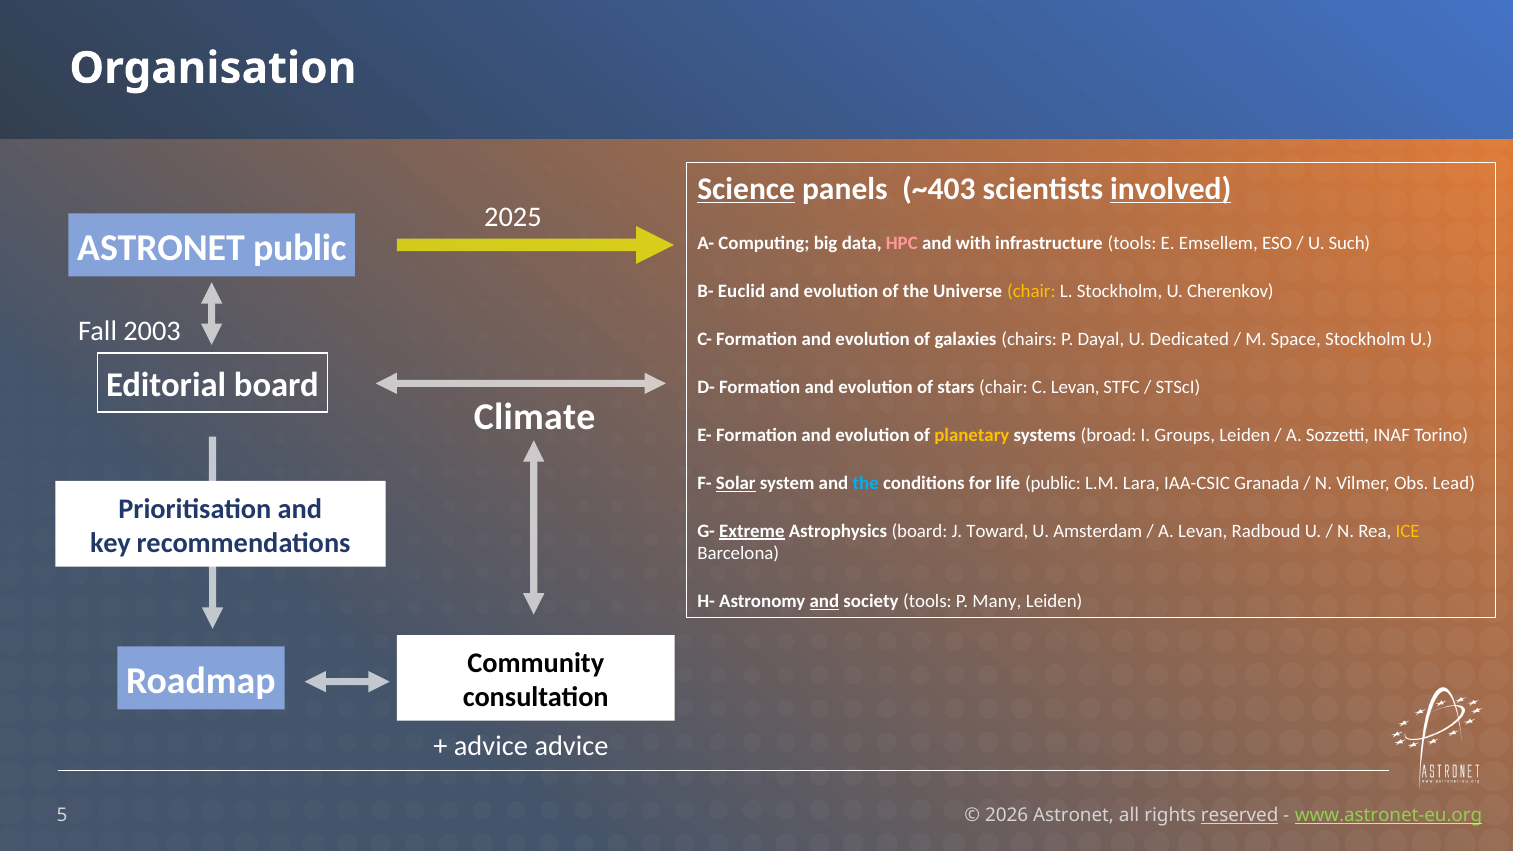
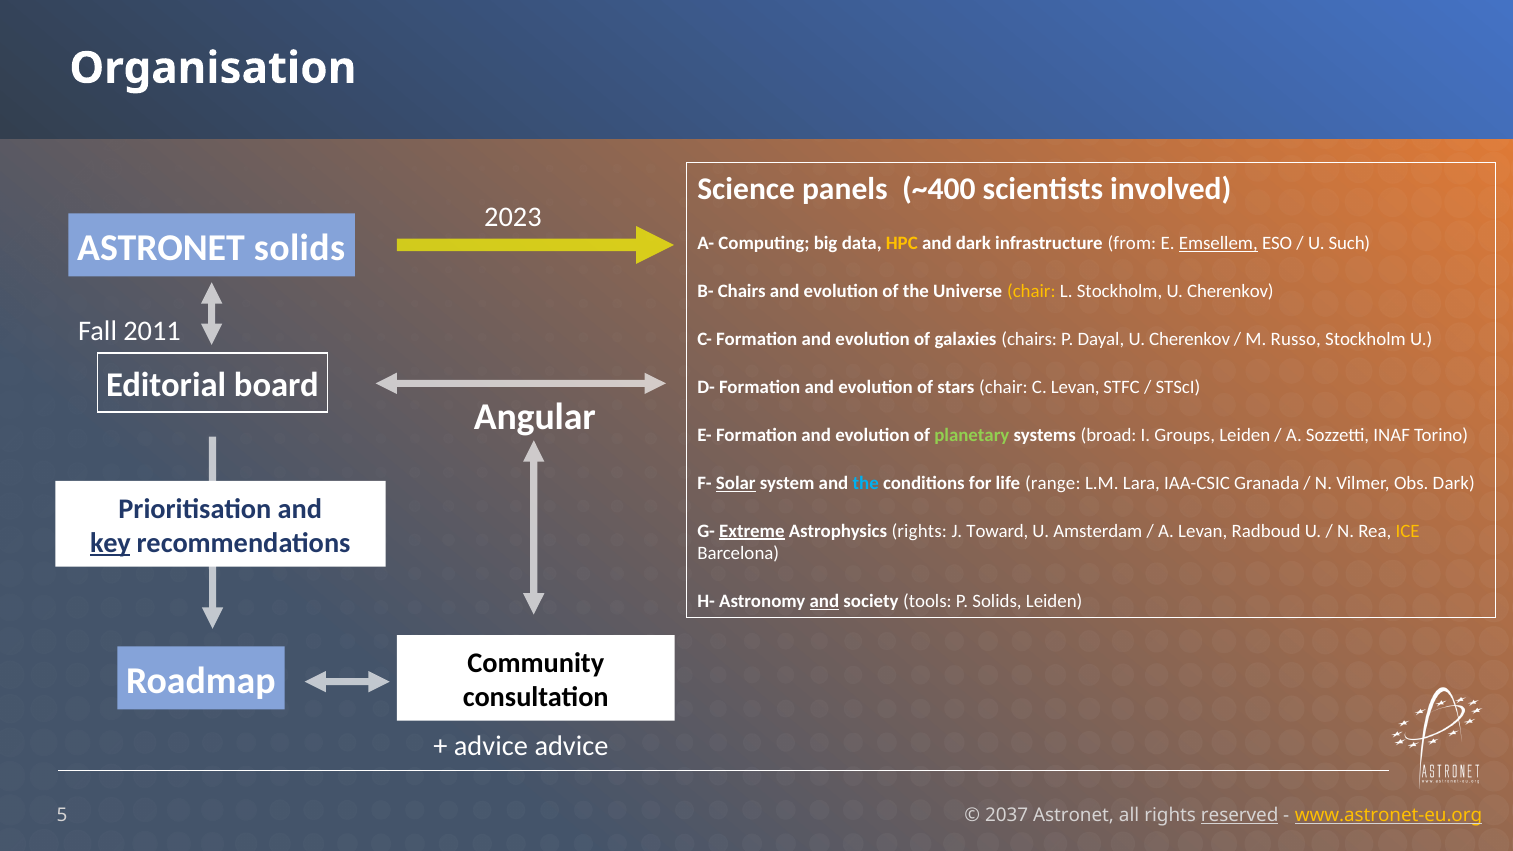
Science underline: present -> none
~403: ~403 -> ~400
involved underline: present -> none
2025: 2025 -> 2023
ASTRONET public: public -> solids
HPC colour: pink -> yellow
and with: with -> dark
infrastructure tools: tools -> from
Emsellem underline: none -> present
B- Euclid: Euclid -> Chairs
2003: 2003 -> 2011
Dayal U Dedicated: Dedicated -> Cherenkov
Space: Space -> Russo
Climate: Climate -> Angular
planetary colour: yellow -> light green
life public: public -> range
Obs Lead: Lead -> Dark
Astrophysics board: board -> rights
key underline: none -> present
P Many: Many -> Solids
2026: 2026 -> 2037
www.astronet-eu.org colour: light green -> yellow
